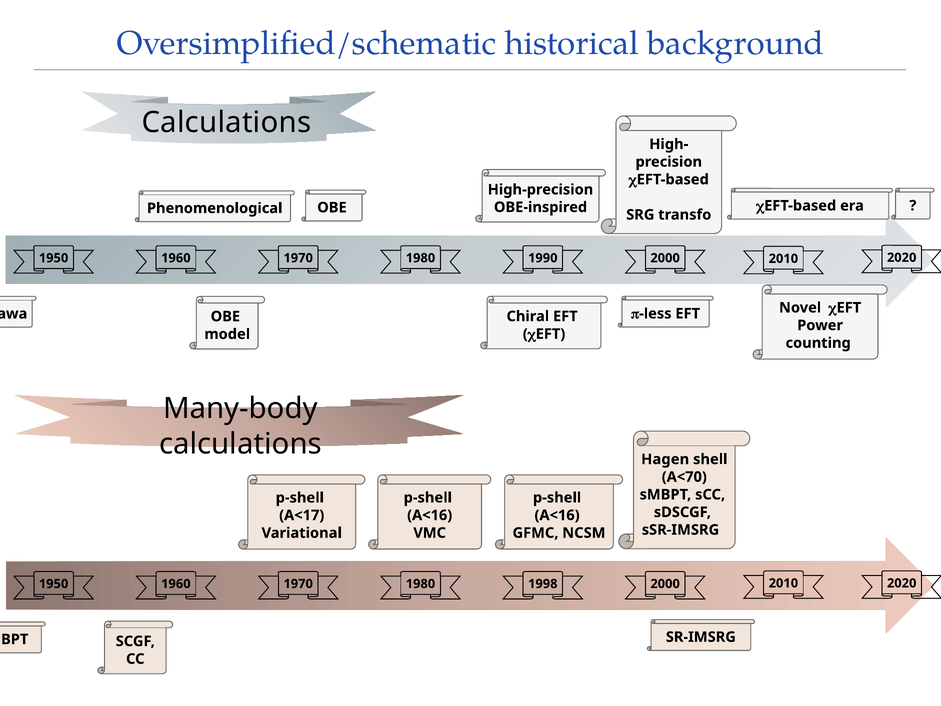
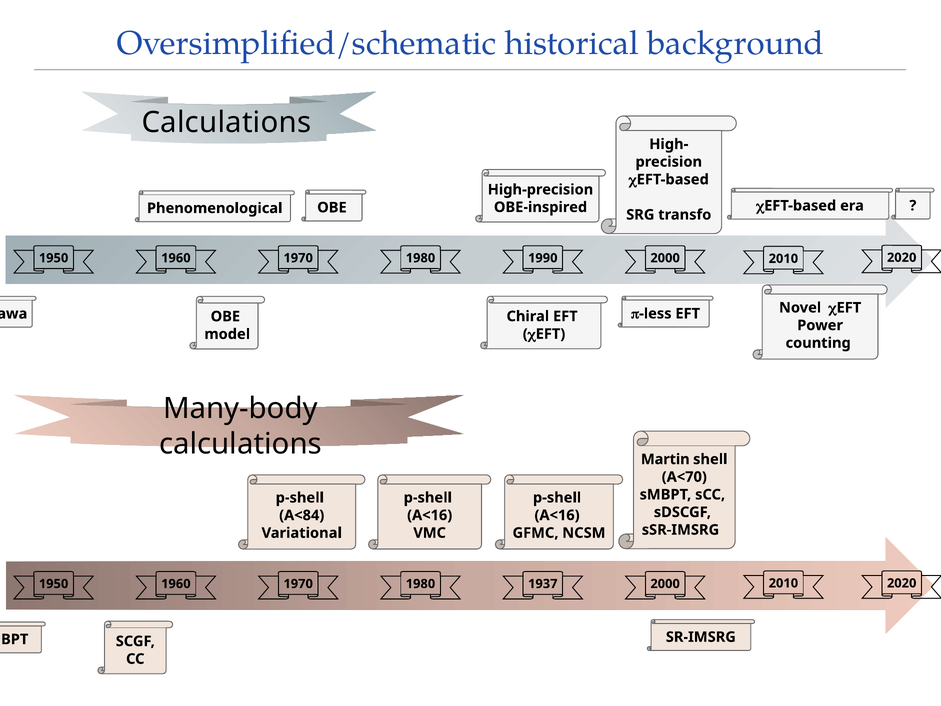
Hagen: Hagen -> Martin
A<17: A<17 -> A<84
1998: 1998 -> 1937
